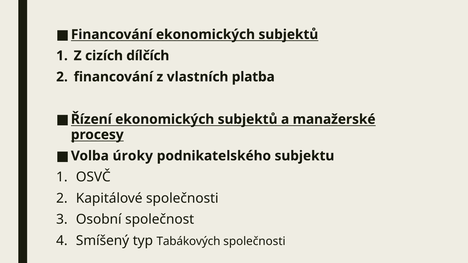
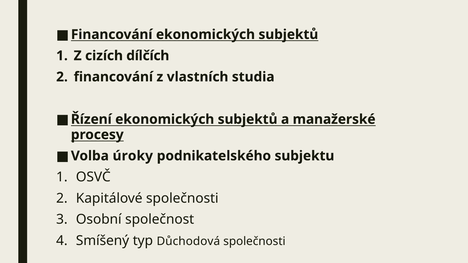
platba: platba -> studia
Tabákových: Tabákových -> Důchodová
